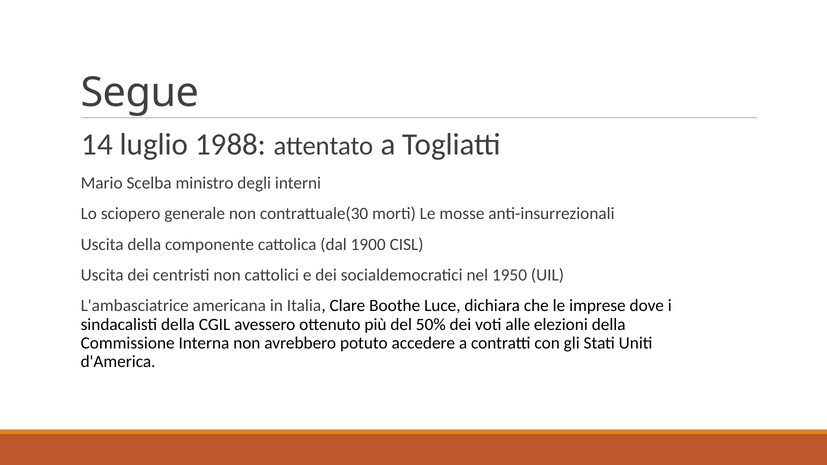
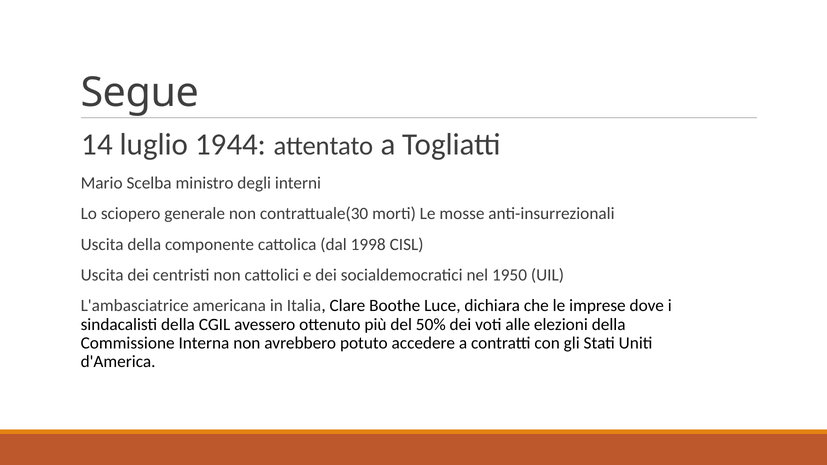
1988: 1988 -> 1944
1900: 1900 -> 1998
